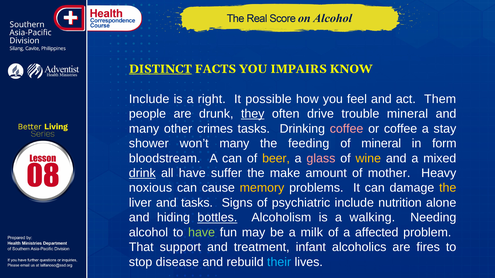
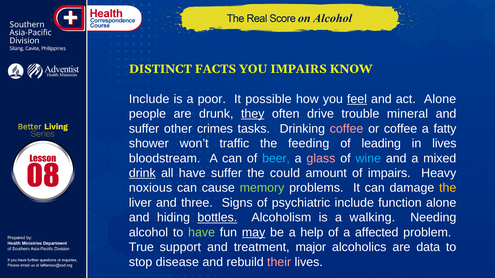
DISTINCT underline: present -> none
right: right -> poor
feel underline: none -> present
act Them: Them -> Alone
many at (144, 129): many -> suffer
stay: stay -> fatty
won’t many: many -> traffic
of mineral: mineral -> leading
in form: form -> lives
beer colour: yellow -> light blue
wine colour: yellow -> light blue
make: make -> could
of mother: mother -> impairs
memory colour: yellow -> light green
and tasks: tasks -> three
nutrition: nutrition -> function
may underline: none -> present
milk: milk -> help
That: That -> True
infant: infant -> major
fires: fires -> data
their colour: light blue -> pink
